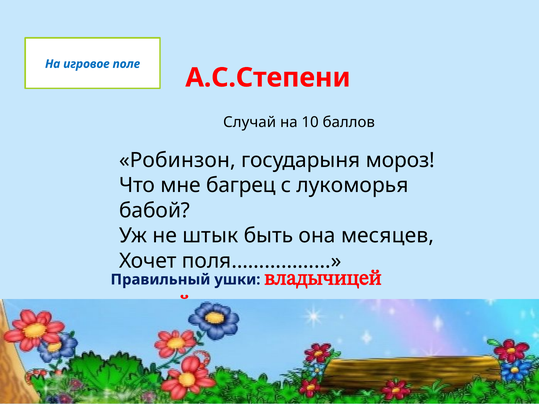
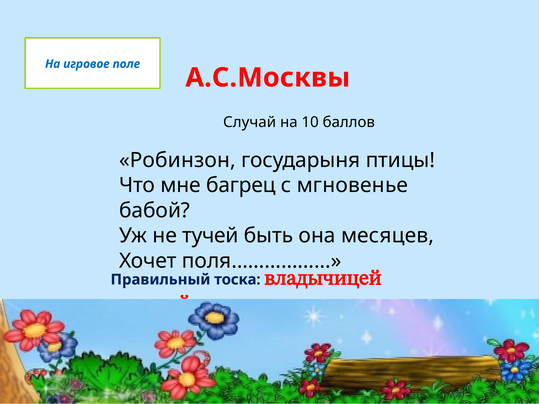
А.С.Степени: А.С.Степени -> А.С.Москвы
мороз: мороз -> птицы
лукоморья: лукоморья -> мгновенье
штык: штык -> тучей
ушки: ушки -> тоска
